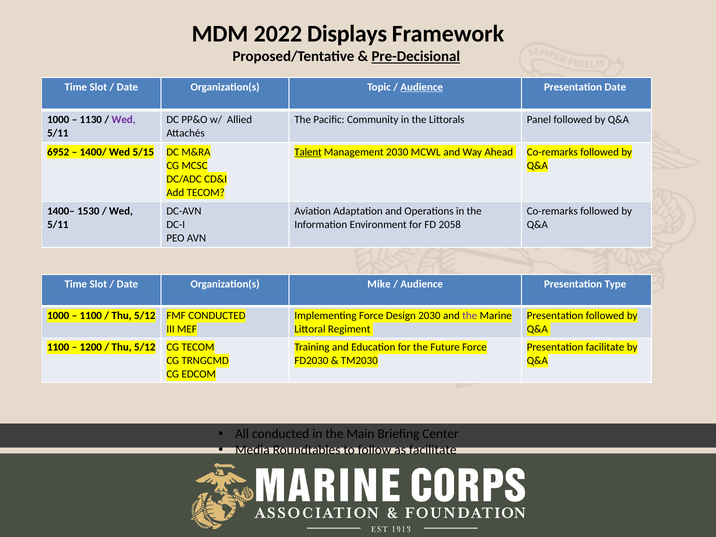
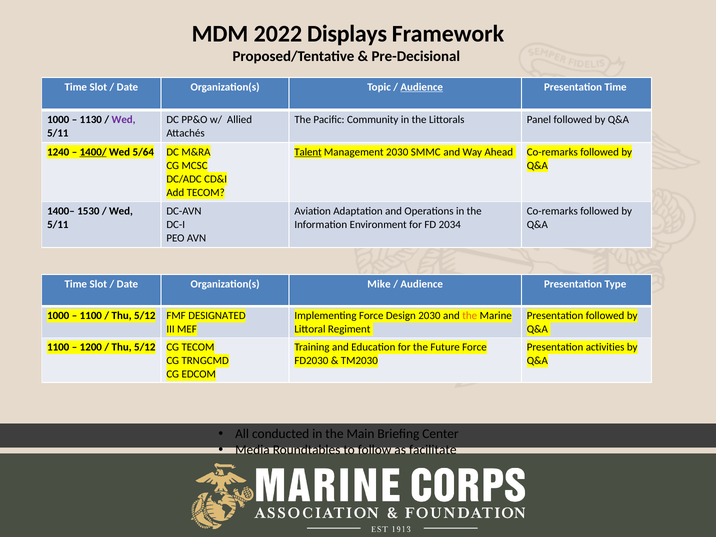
Pre-Decisional underline: present -> none
Presentation Date: Date -> Time
6952: 6952 -> 1240
1400/ underline: none -> present
5/15: 5/15 -> 5/64
MCWL: MCWL -> SMMC
2058: 2058 -> 2034
FMF CONDUCTED: CONDUCTED -> DESIGNATED
the at (470, 316) colour: purple -> orange
Presentation facilitate: facilitate -> activities
